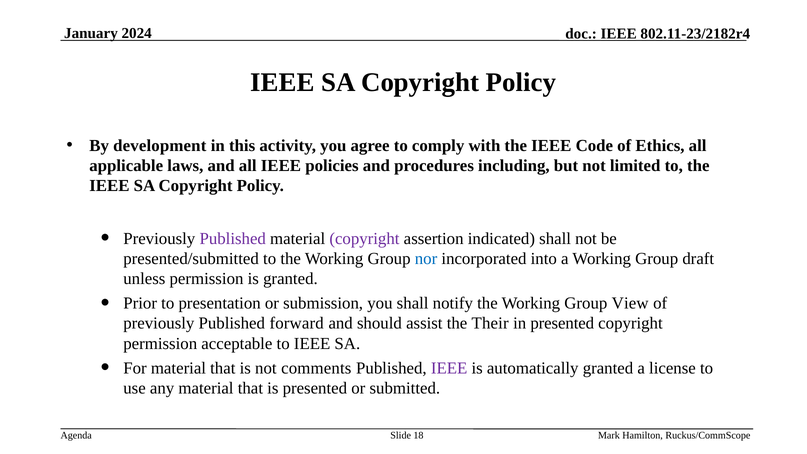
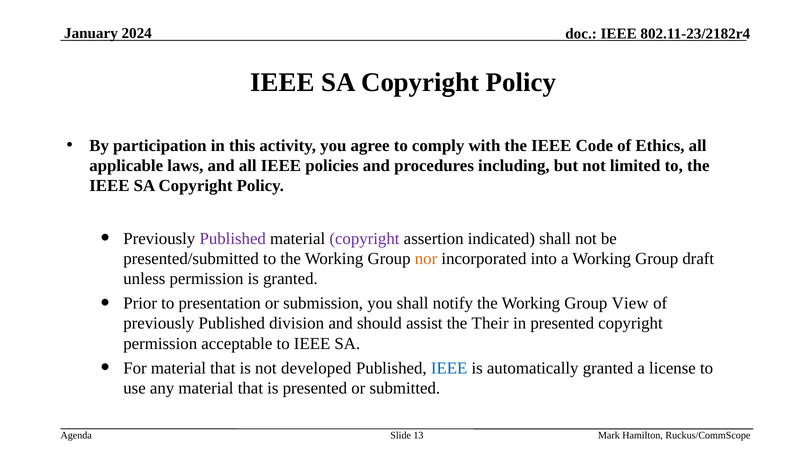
development: development -> participation
nor colour: blue -> orange
forward: forward -> division
comments: comments -> developed
IEEE at (449, 368) colour: purple -> blue
18: 18 -> 13
